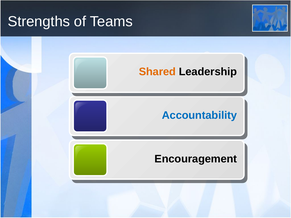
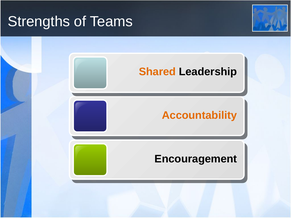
Accountability colour: blue -> orange
